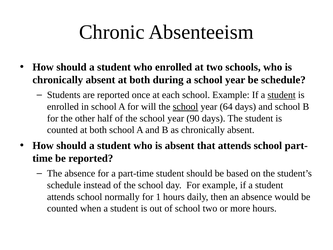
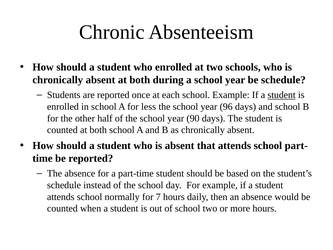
will: will -> less
school at (185, 107) underline: present -> none
64: 64 -> 96
1: 1 -> 7
